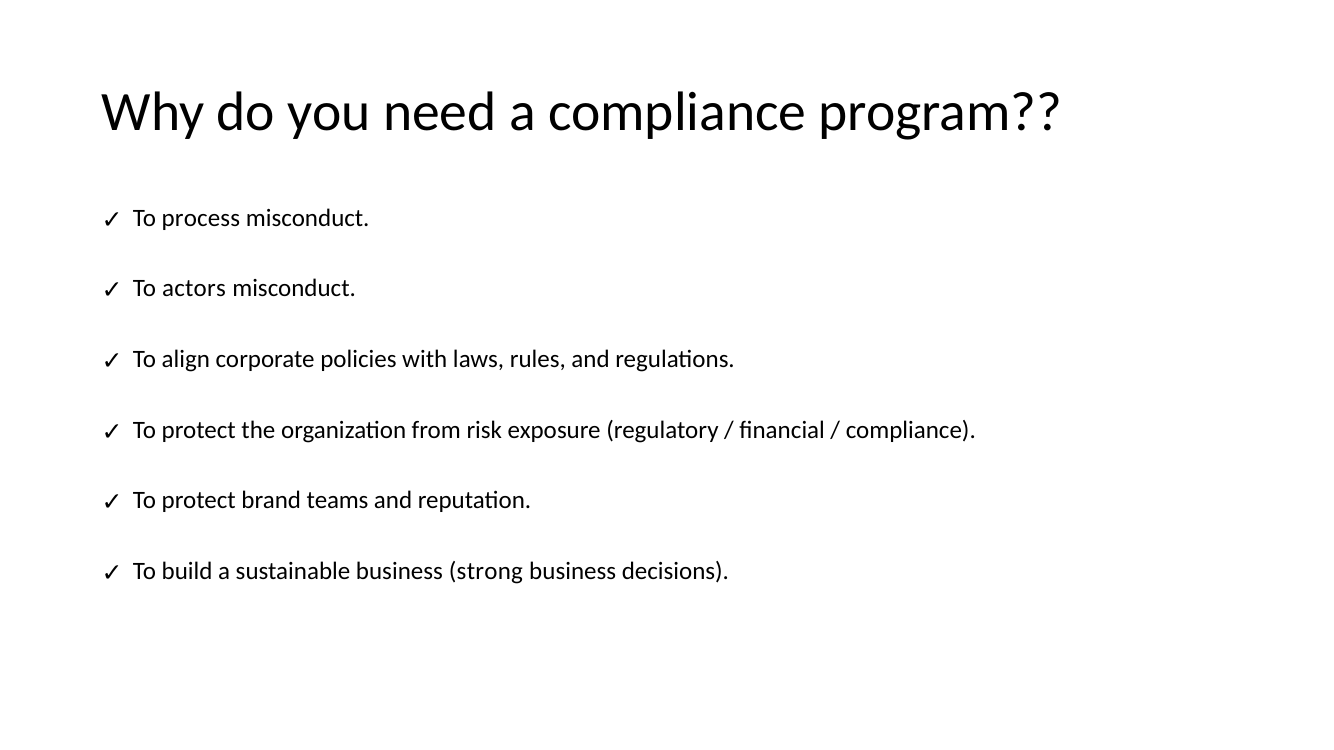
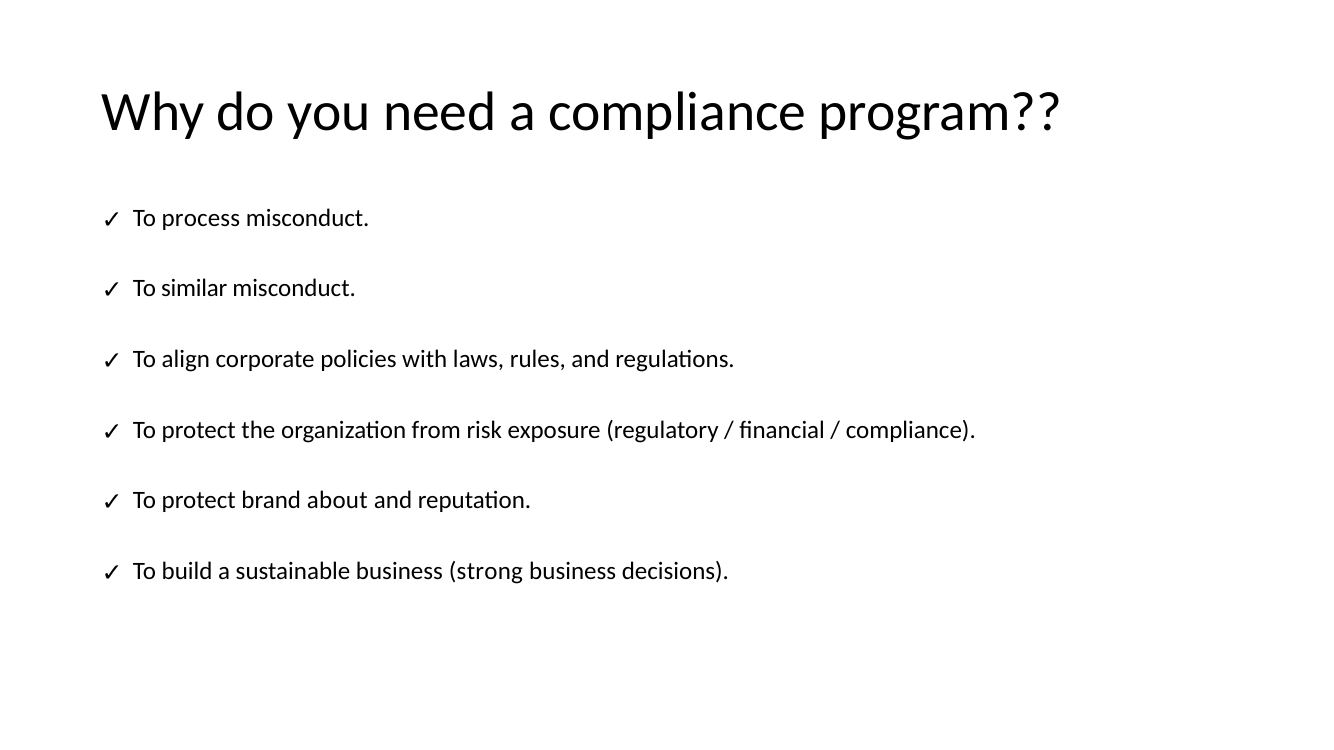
actors: actors -> similar
teams: teams -> about
